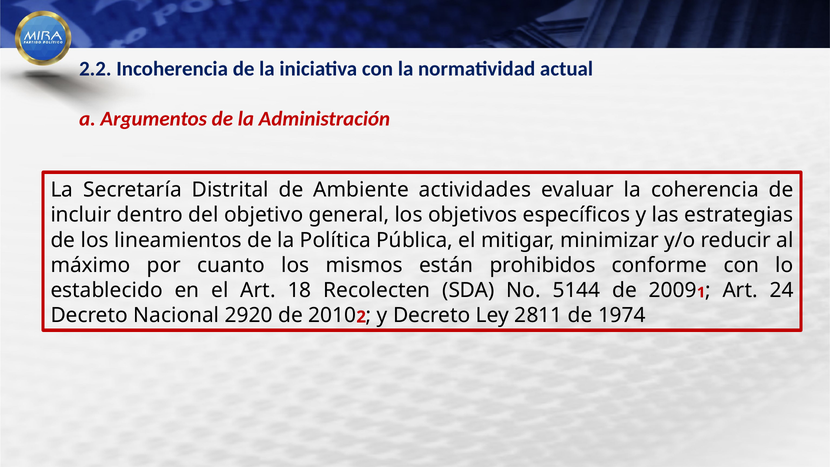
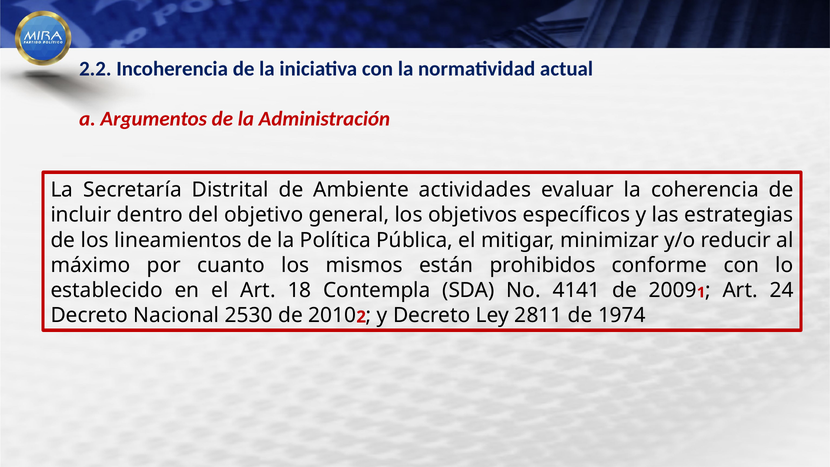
Recolecten: Recolecten -> Contempla
5144: 5144 -> 4141
2920: 2920 -> 2530
